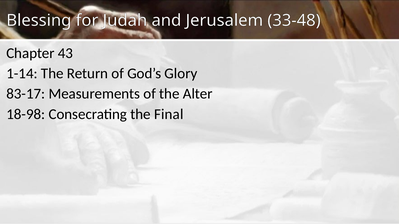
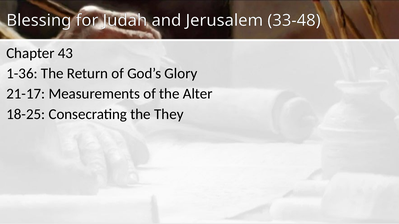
1-14: 1-14 -> 1-36
83-17: 83-17 -> 21-17
18-98: 18-98 -> 18-25
Final: Final -> They
